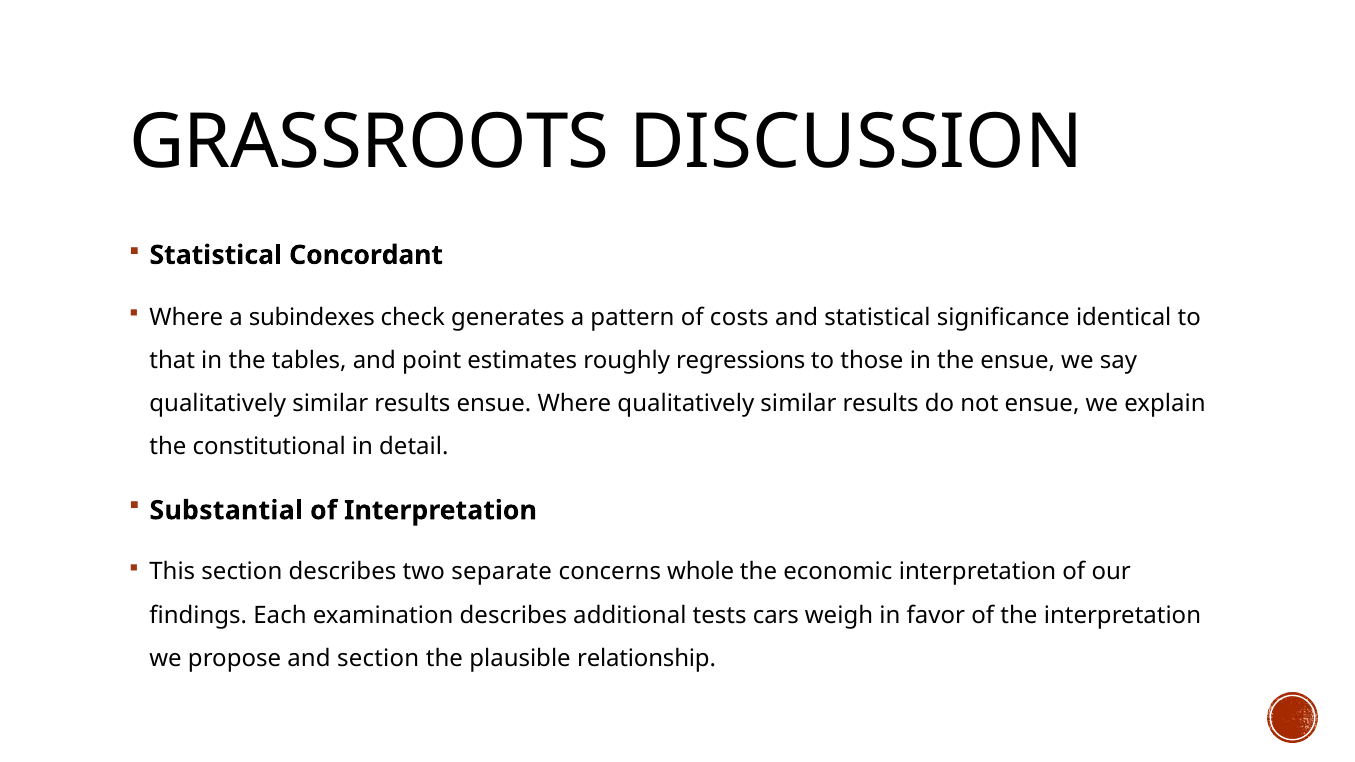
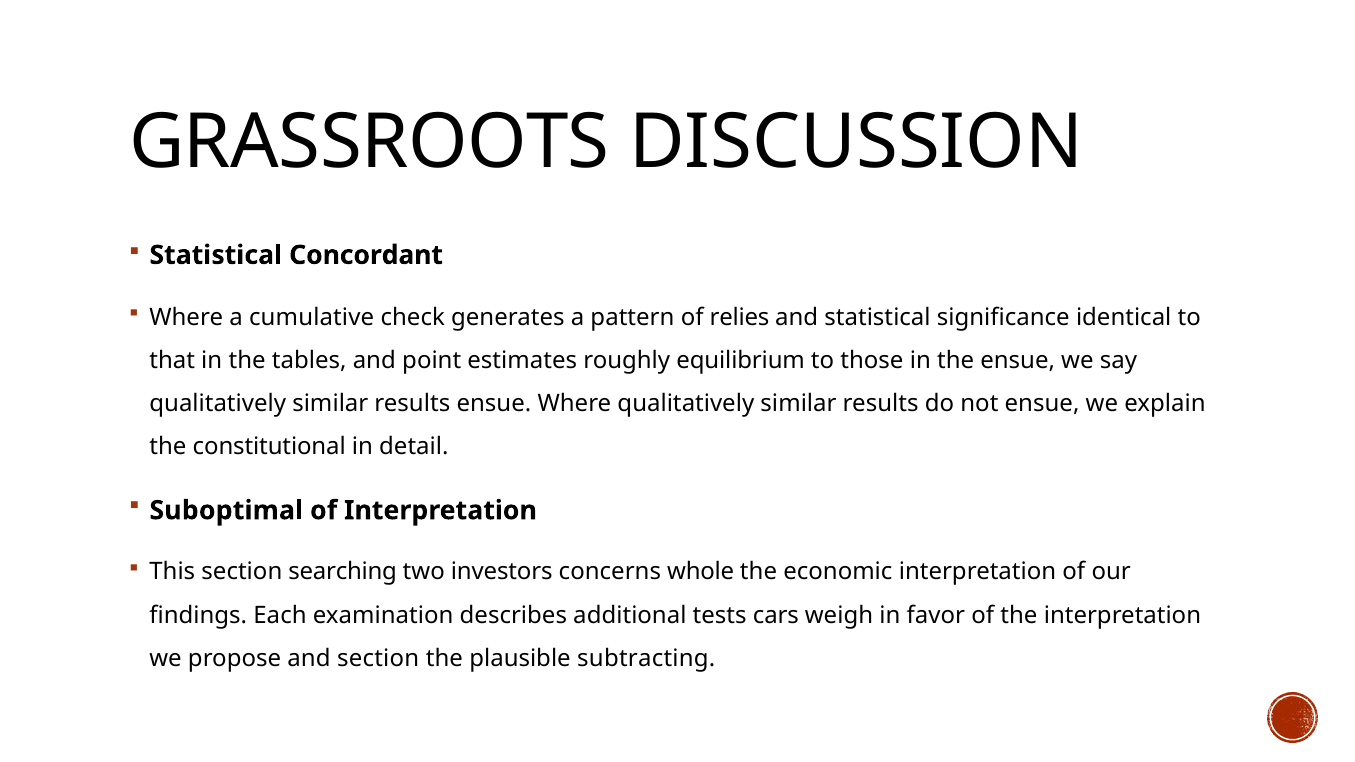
subindexes: subindexes -> cumulative
costs: costs -> relies
regressions: regressions -> equilibrium
Substantial: Substantial -> Suboptimal
section describes: describes -> searching
separate: separate -> investors
relationship: relationship -> subtracting
